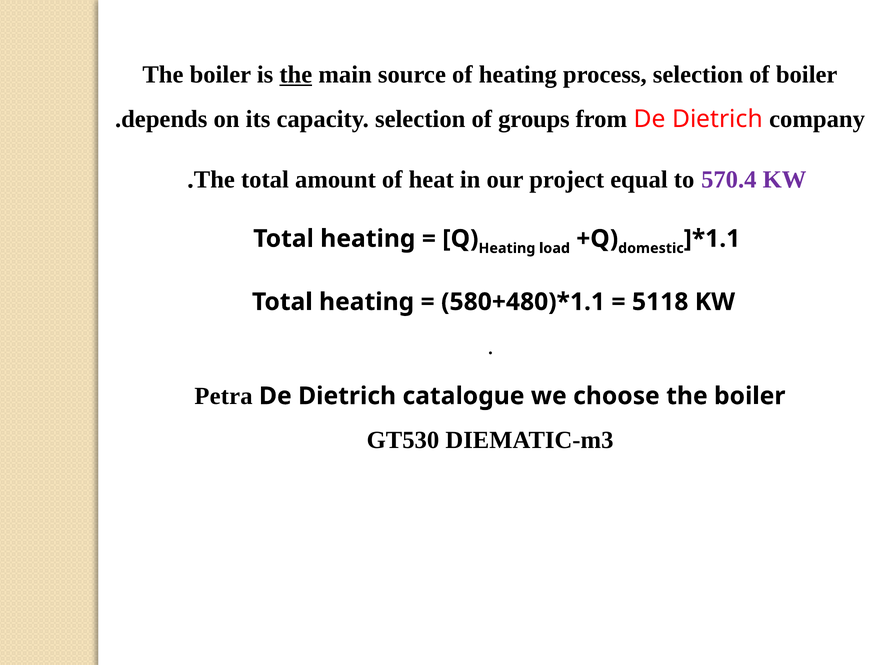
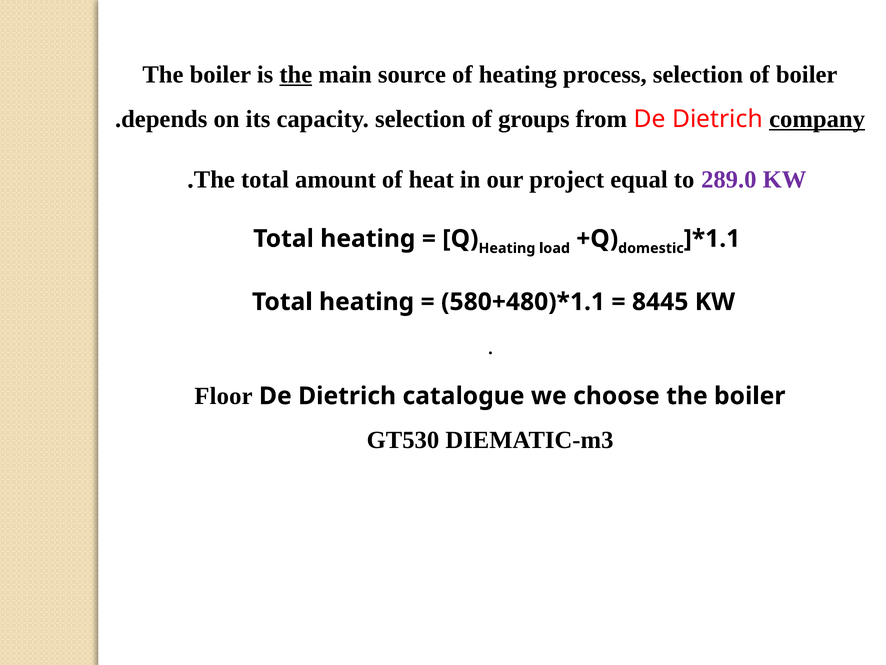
company underline: none -> present
570.4: 570.4 -> 289.0
5118: 5118 -> 8445
Petra: Petra -> Floor
